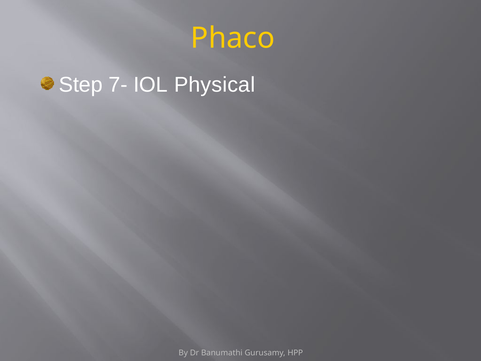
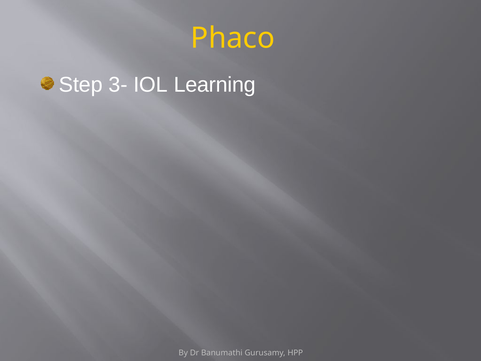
7-: 7- -> 3-
Physical: Physical -> Learning
